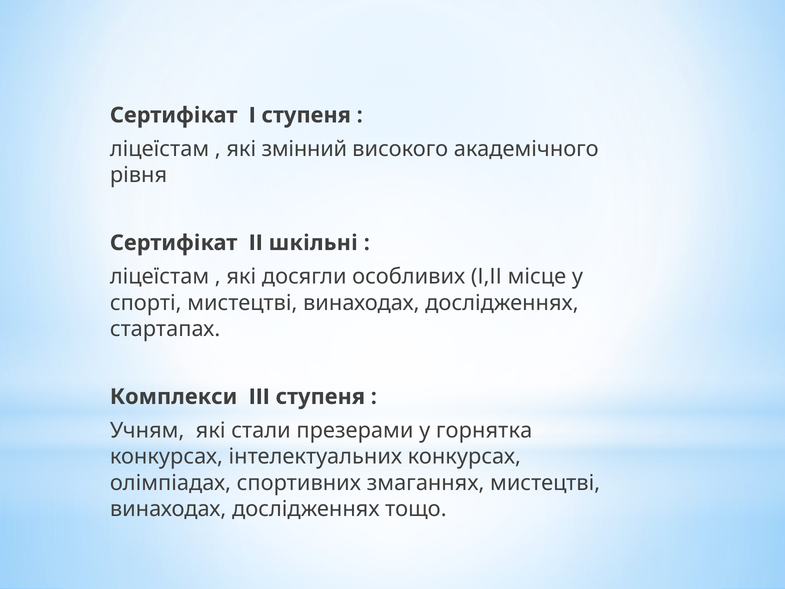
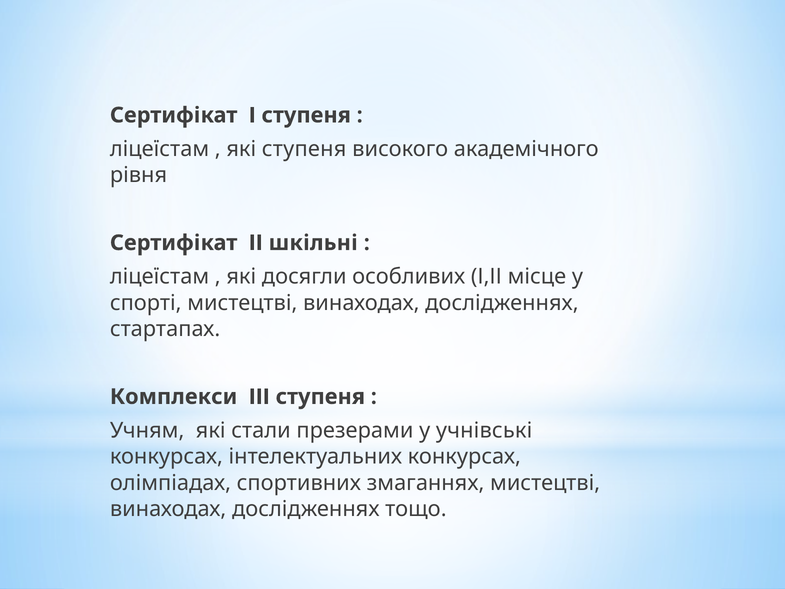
які змінний: змінний -> ступеня
горнятка: горнятка -> учнівські
